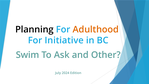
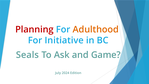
Planning colour: black -> red
Swim: Swim -> Seals
Other: Other -> Game
